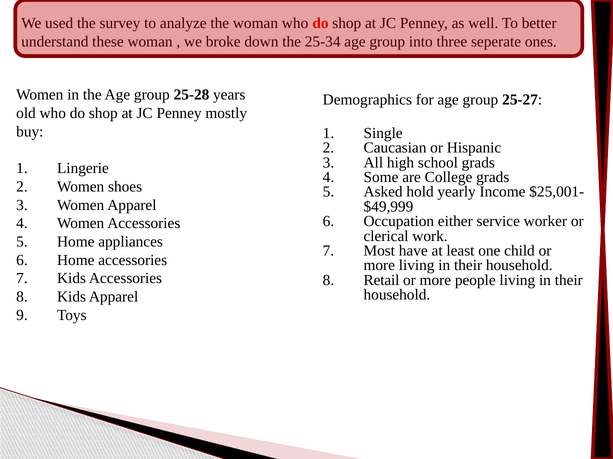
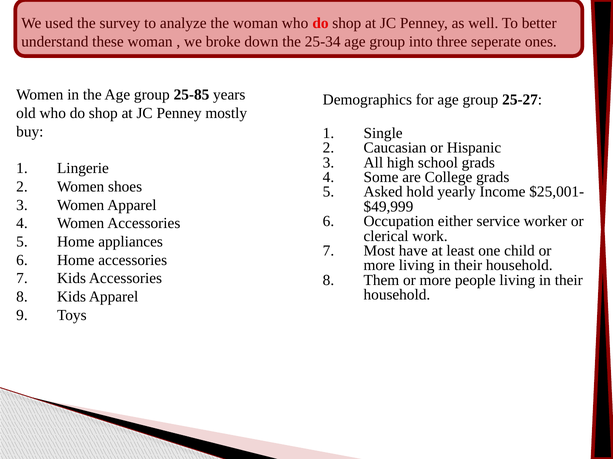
25-28: 25-28 -> 25-85
Retail: Retail -> Them
